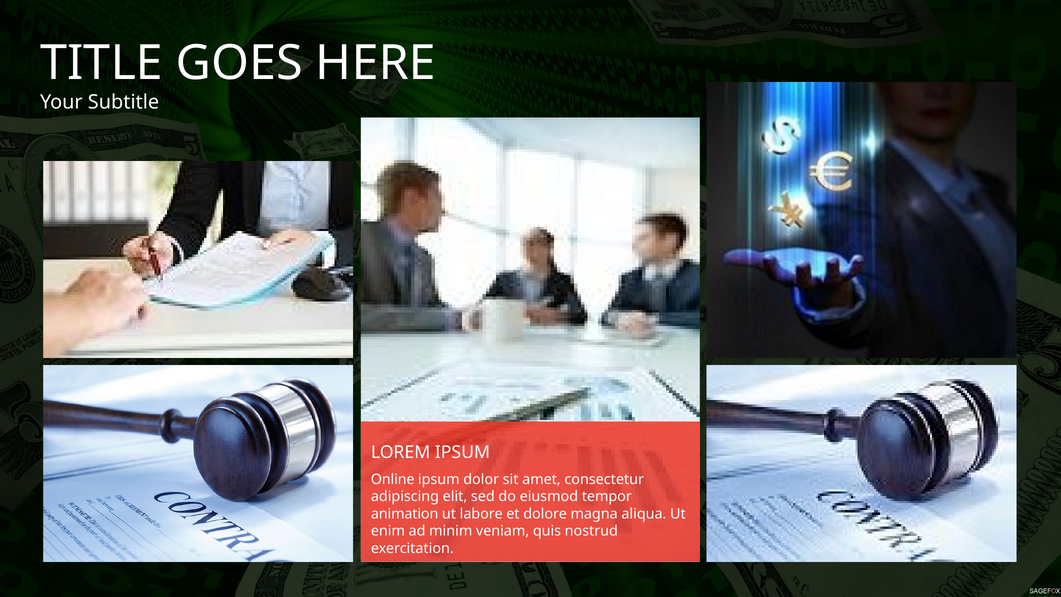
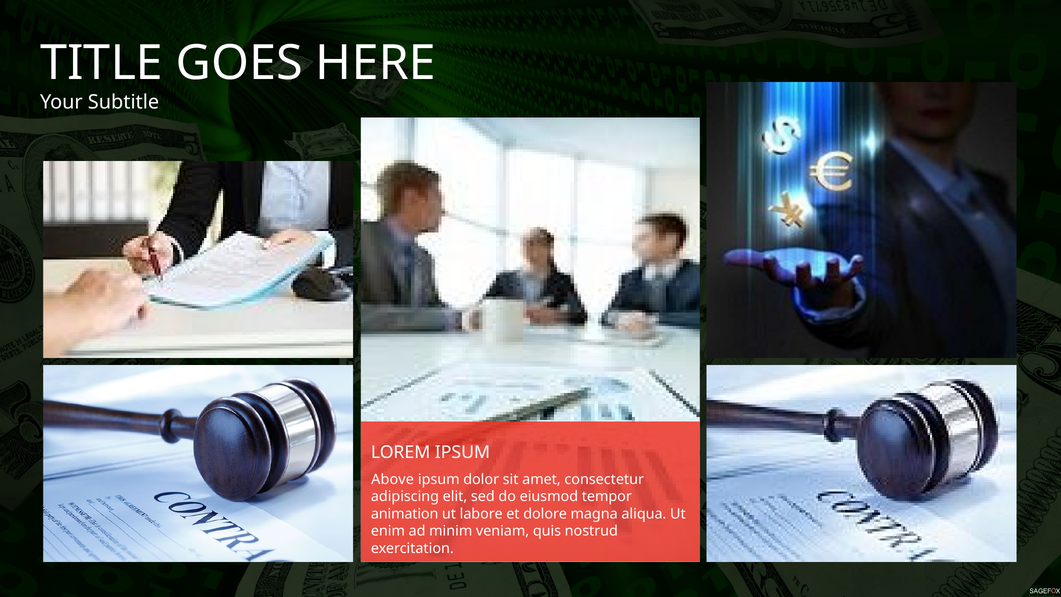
Online: Online -> Above
